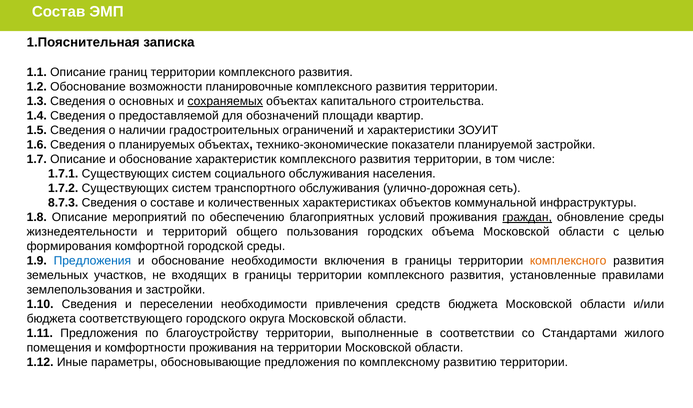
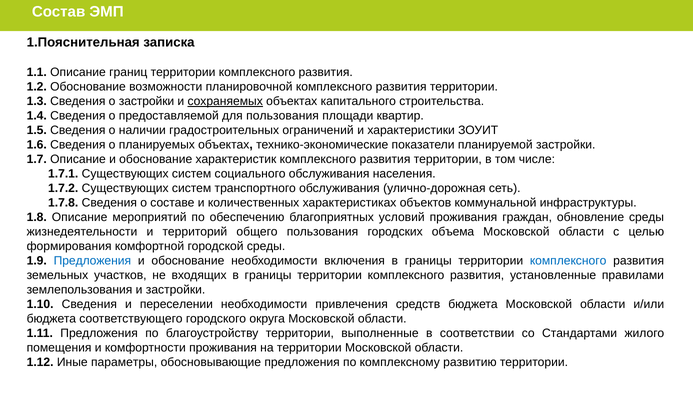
планировочные: планировочные -> планировочной
о основных: основных -> застройки
для обозначений: обозначений -> пользования
8.7.3: 8.7.3 -> 1.7.8
граждан underline: present -> none
комплексного at (568, 261) colour: orange -> blue
